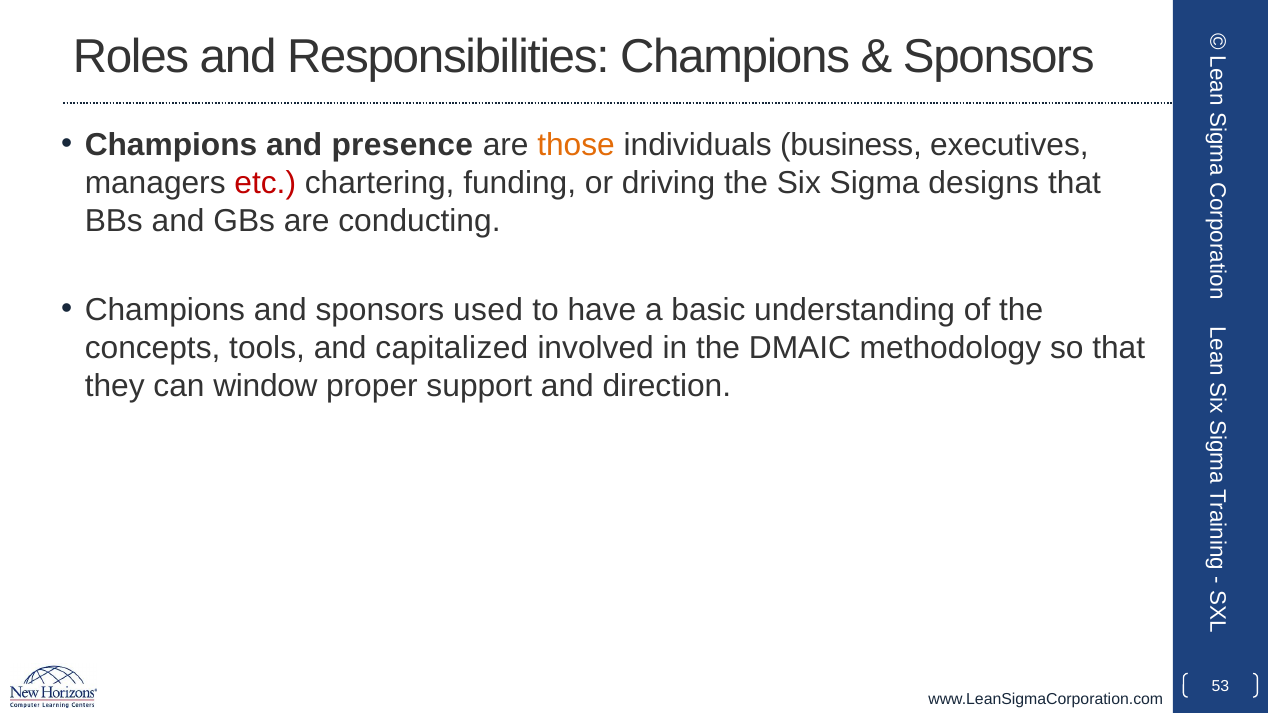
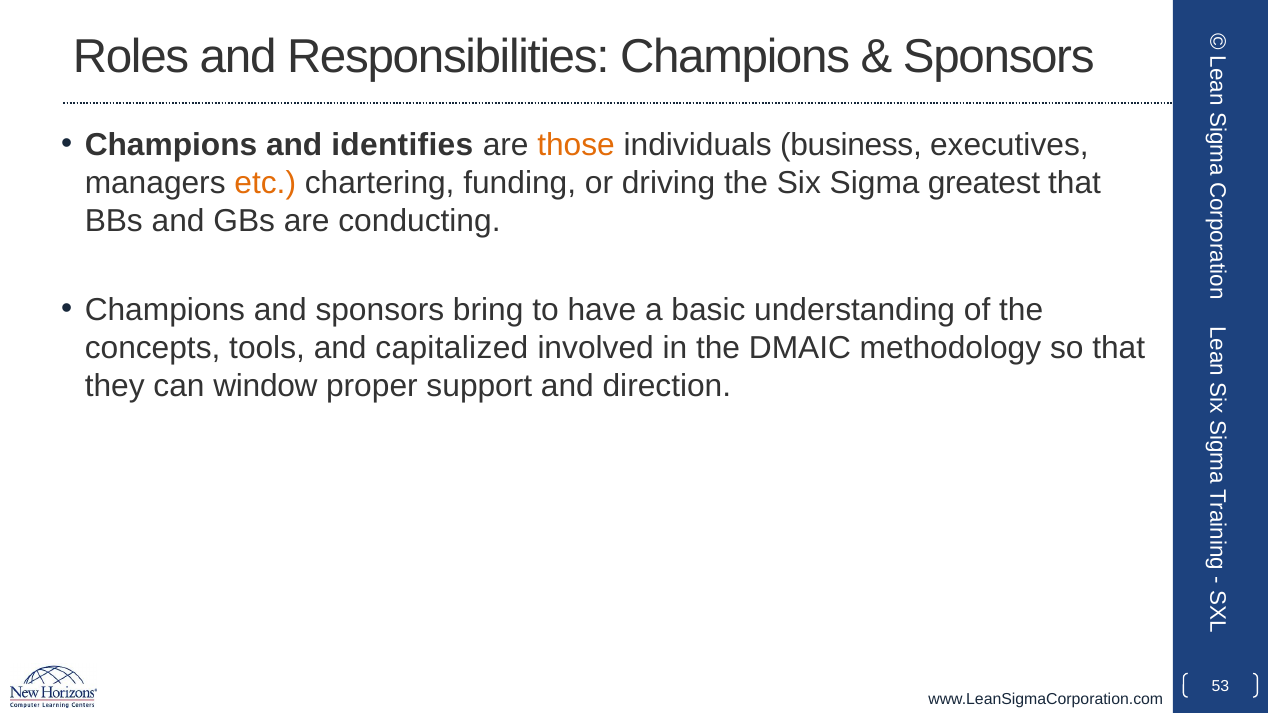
presence: presence -> identifies
etc colour: red -> orange
designs: designs -> greatest
used: used -> bring
